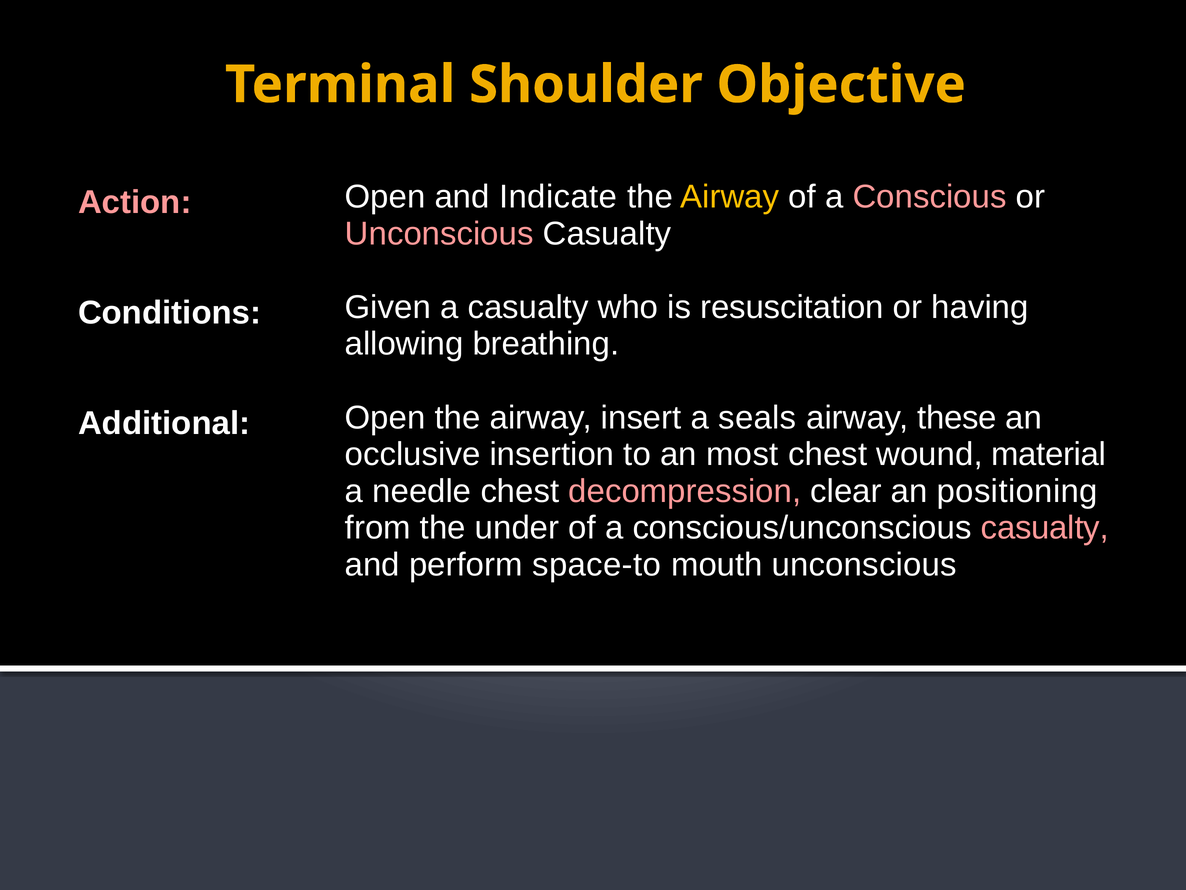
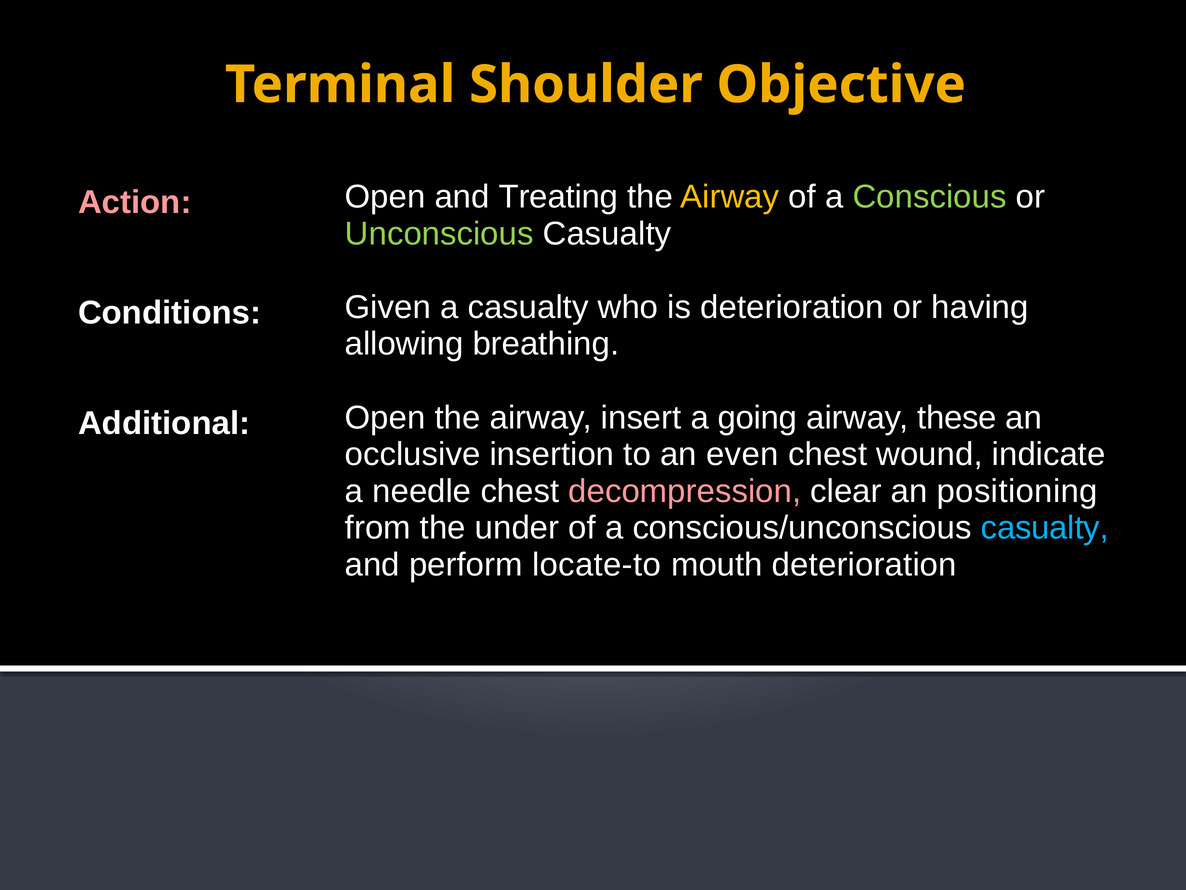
Indicate: Indicate -> Treating
Conscious colour: pink -> light green
Unconscious at (439, 234) colour: pink -> light green
is resuscitation: resuscitation -> deterioration
seals: seals -> going
most: most -> even
material: material -> indicate
casualty at (1045, 528) colour: pink -> light blue
space-to: space-to -> locate-to
mouth unconscious: unconscious -> deterioration
